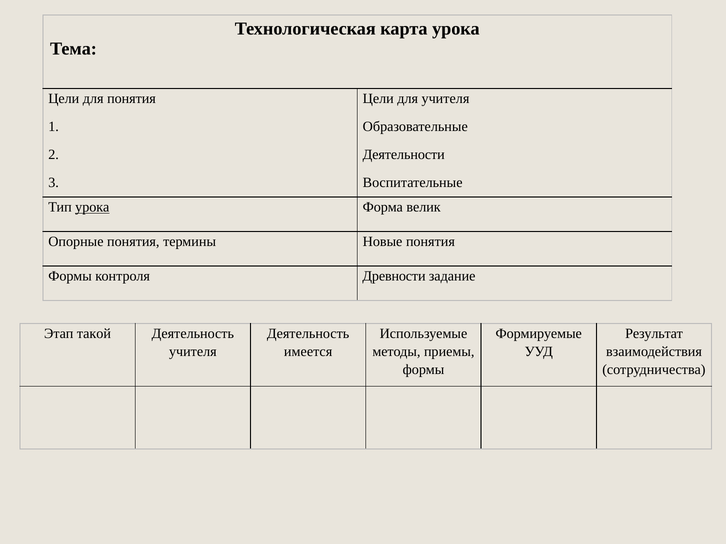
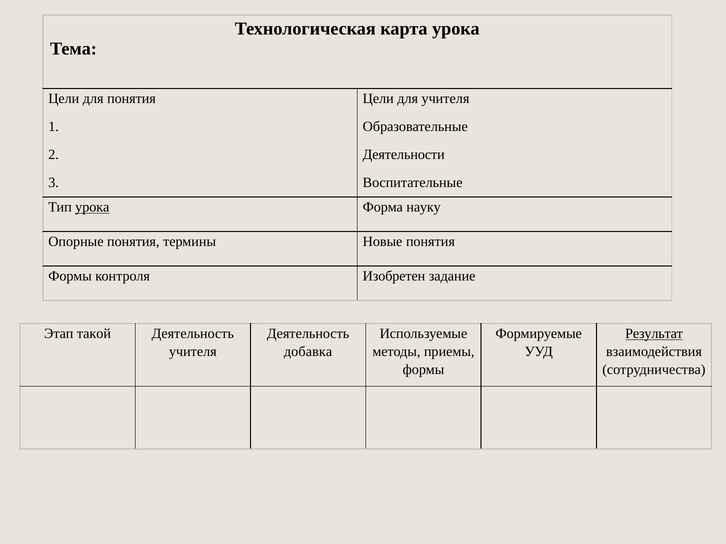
велик: велик -> науку
Древности: Древности -> Изобретен
Результат underline: none -> present
имеется: имеется -> добавка
